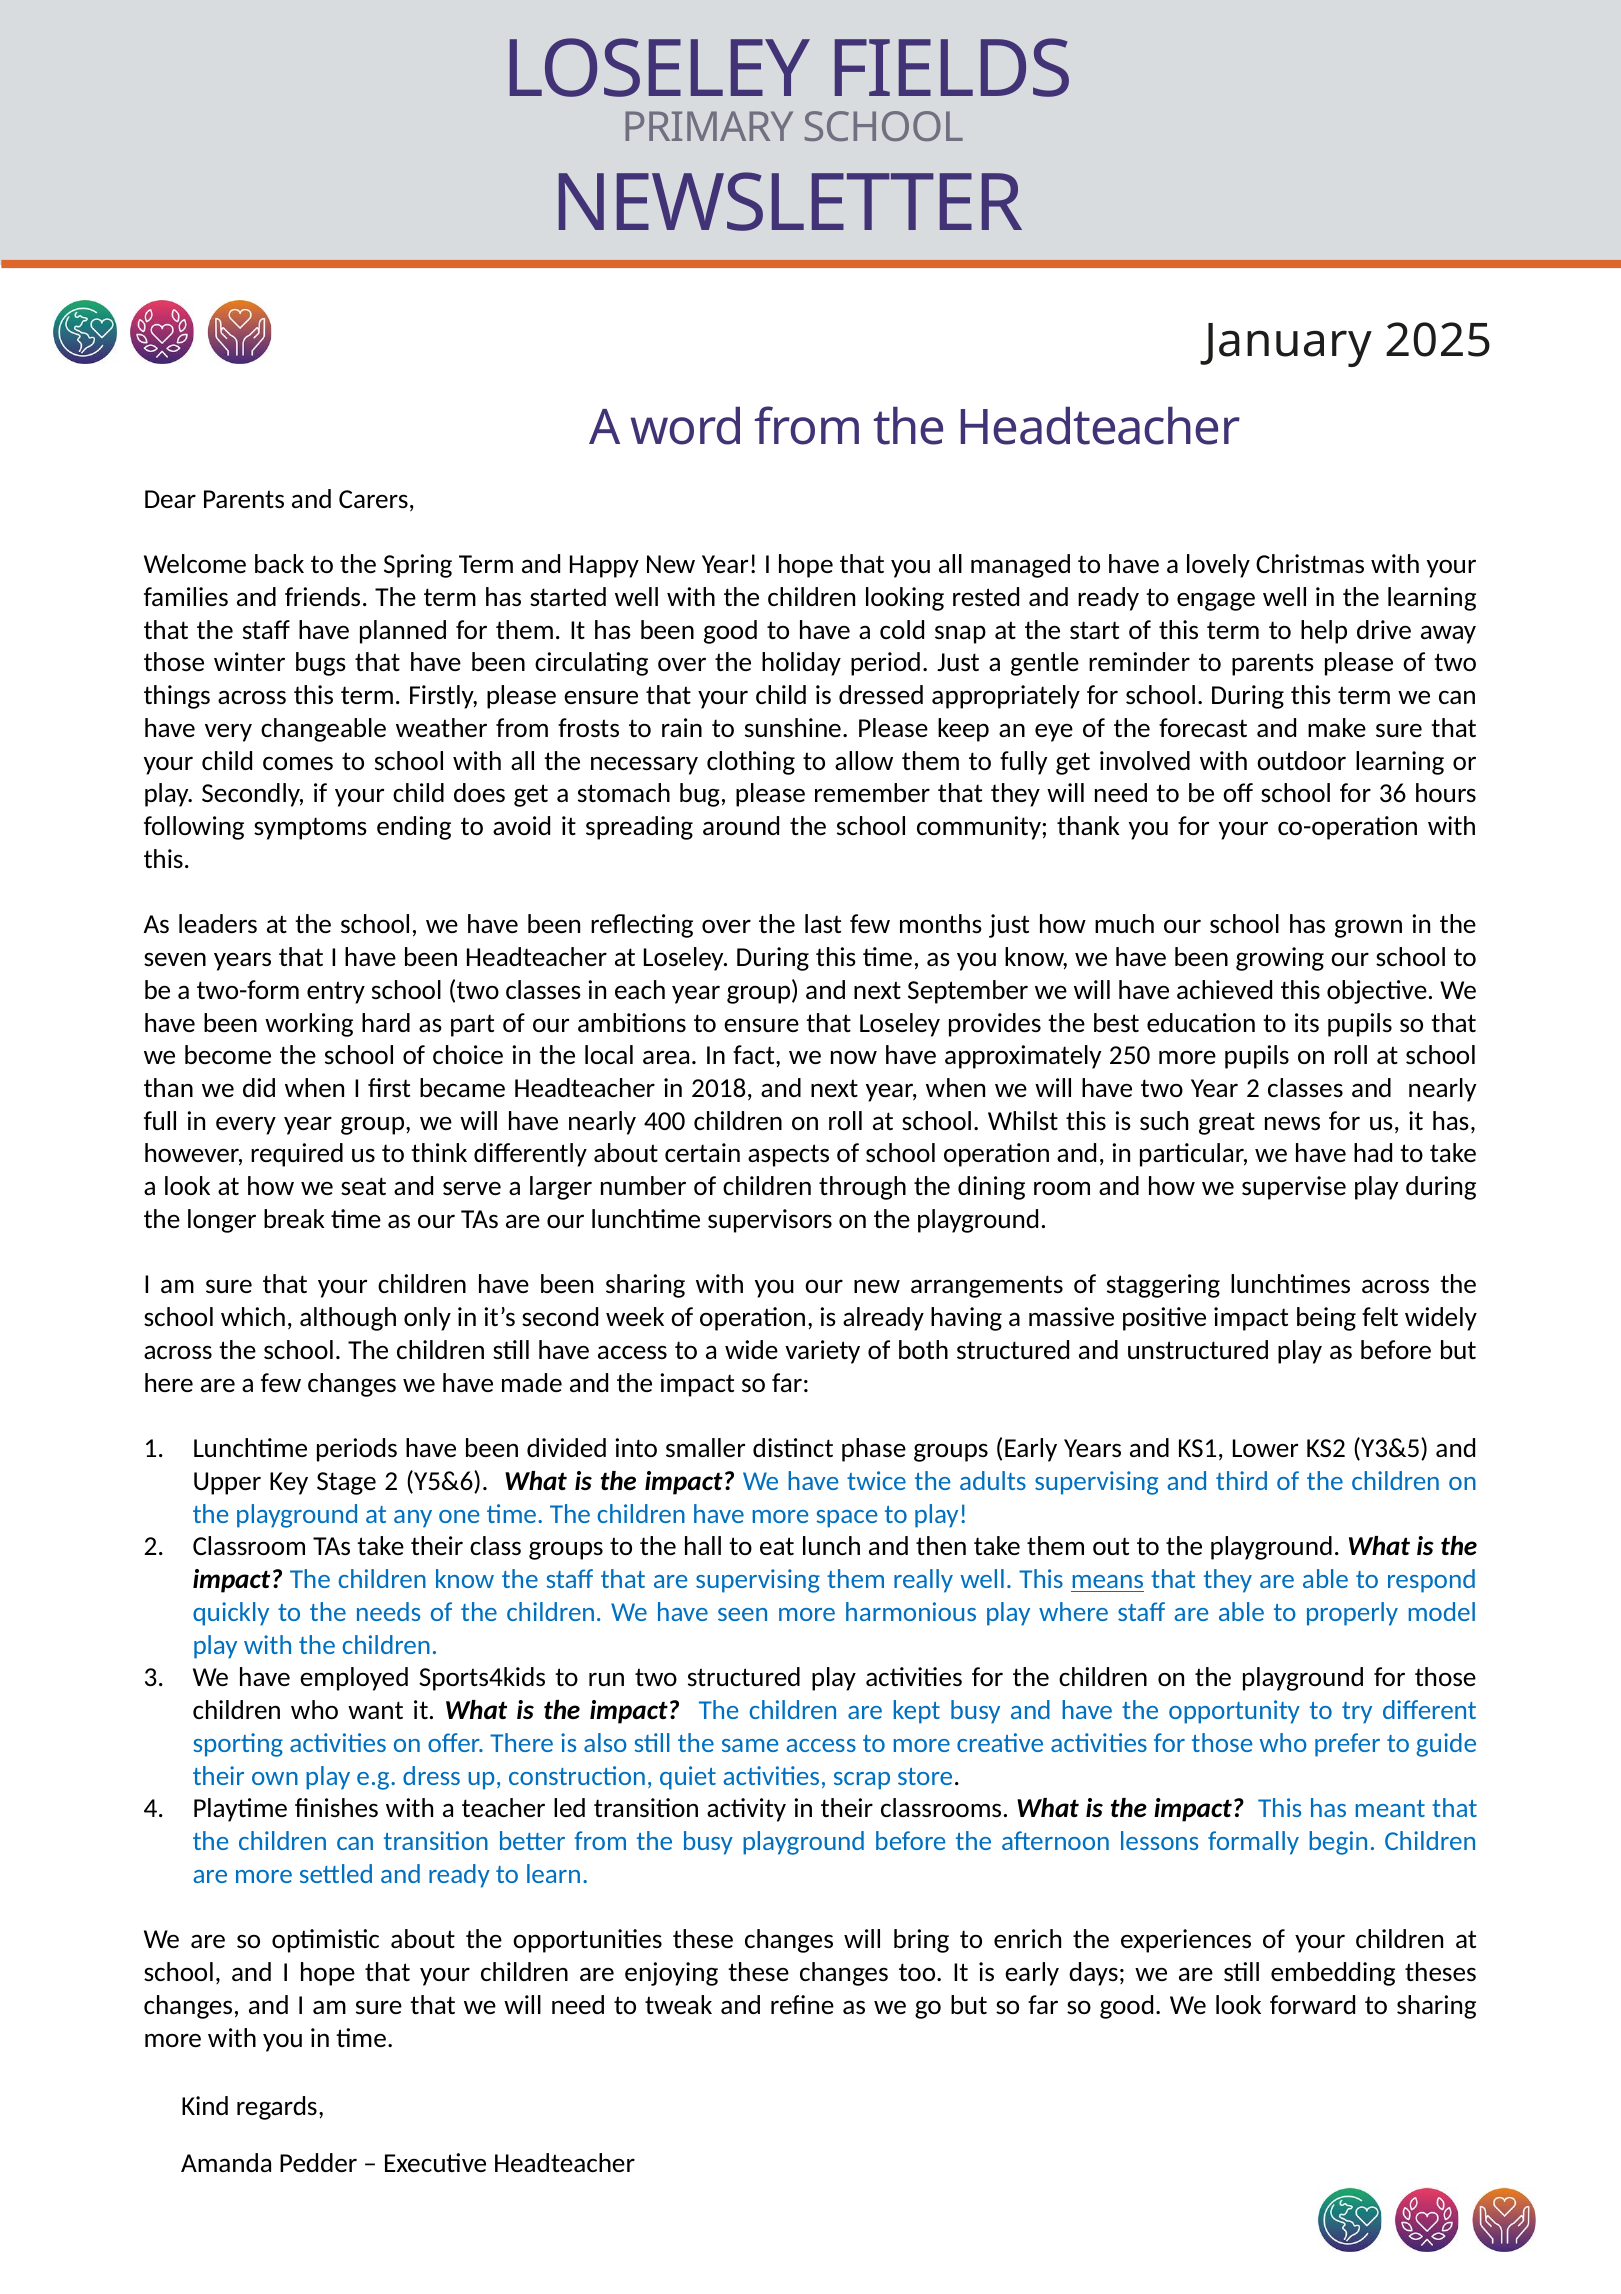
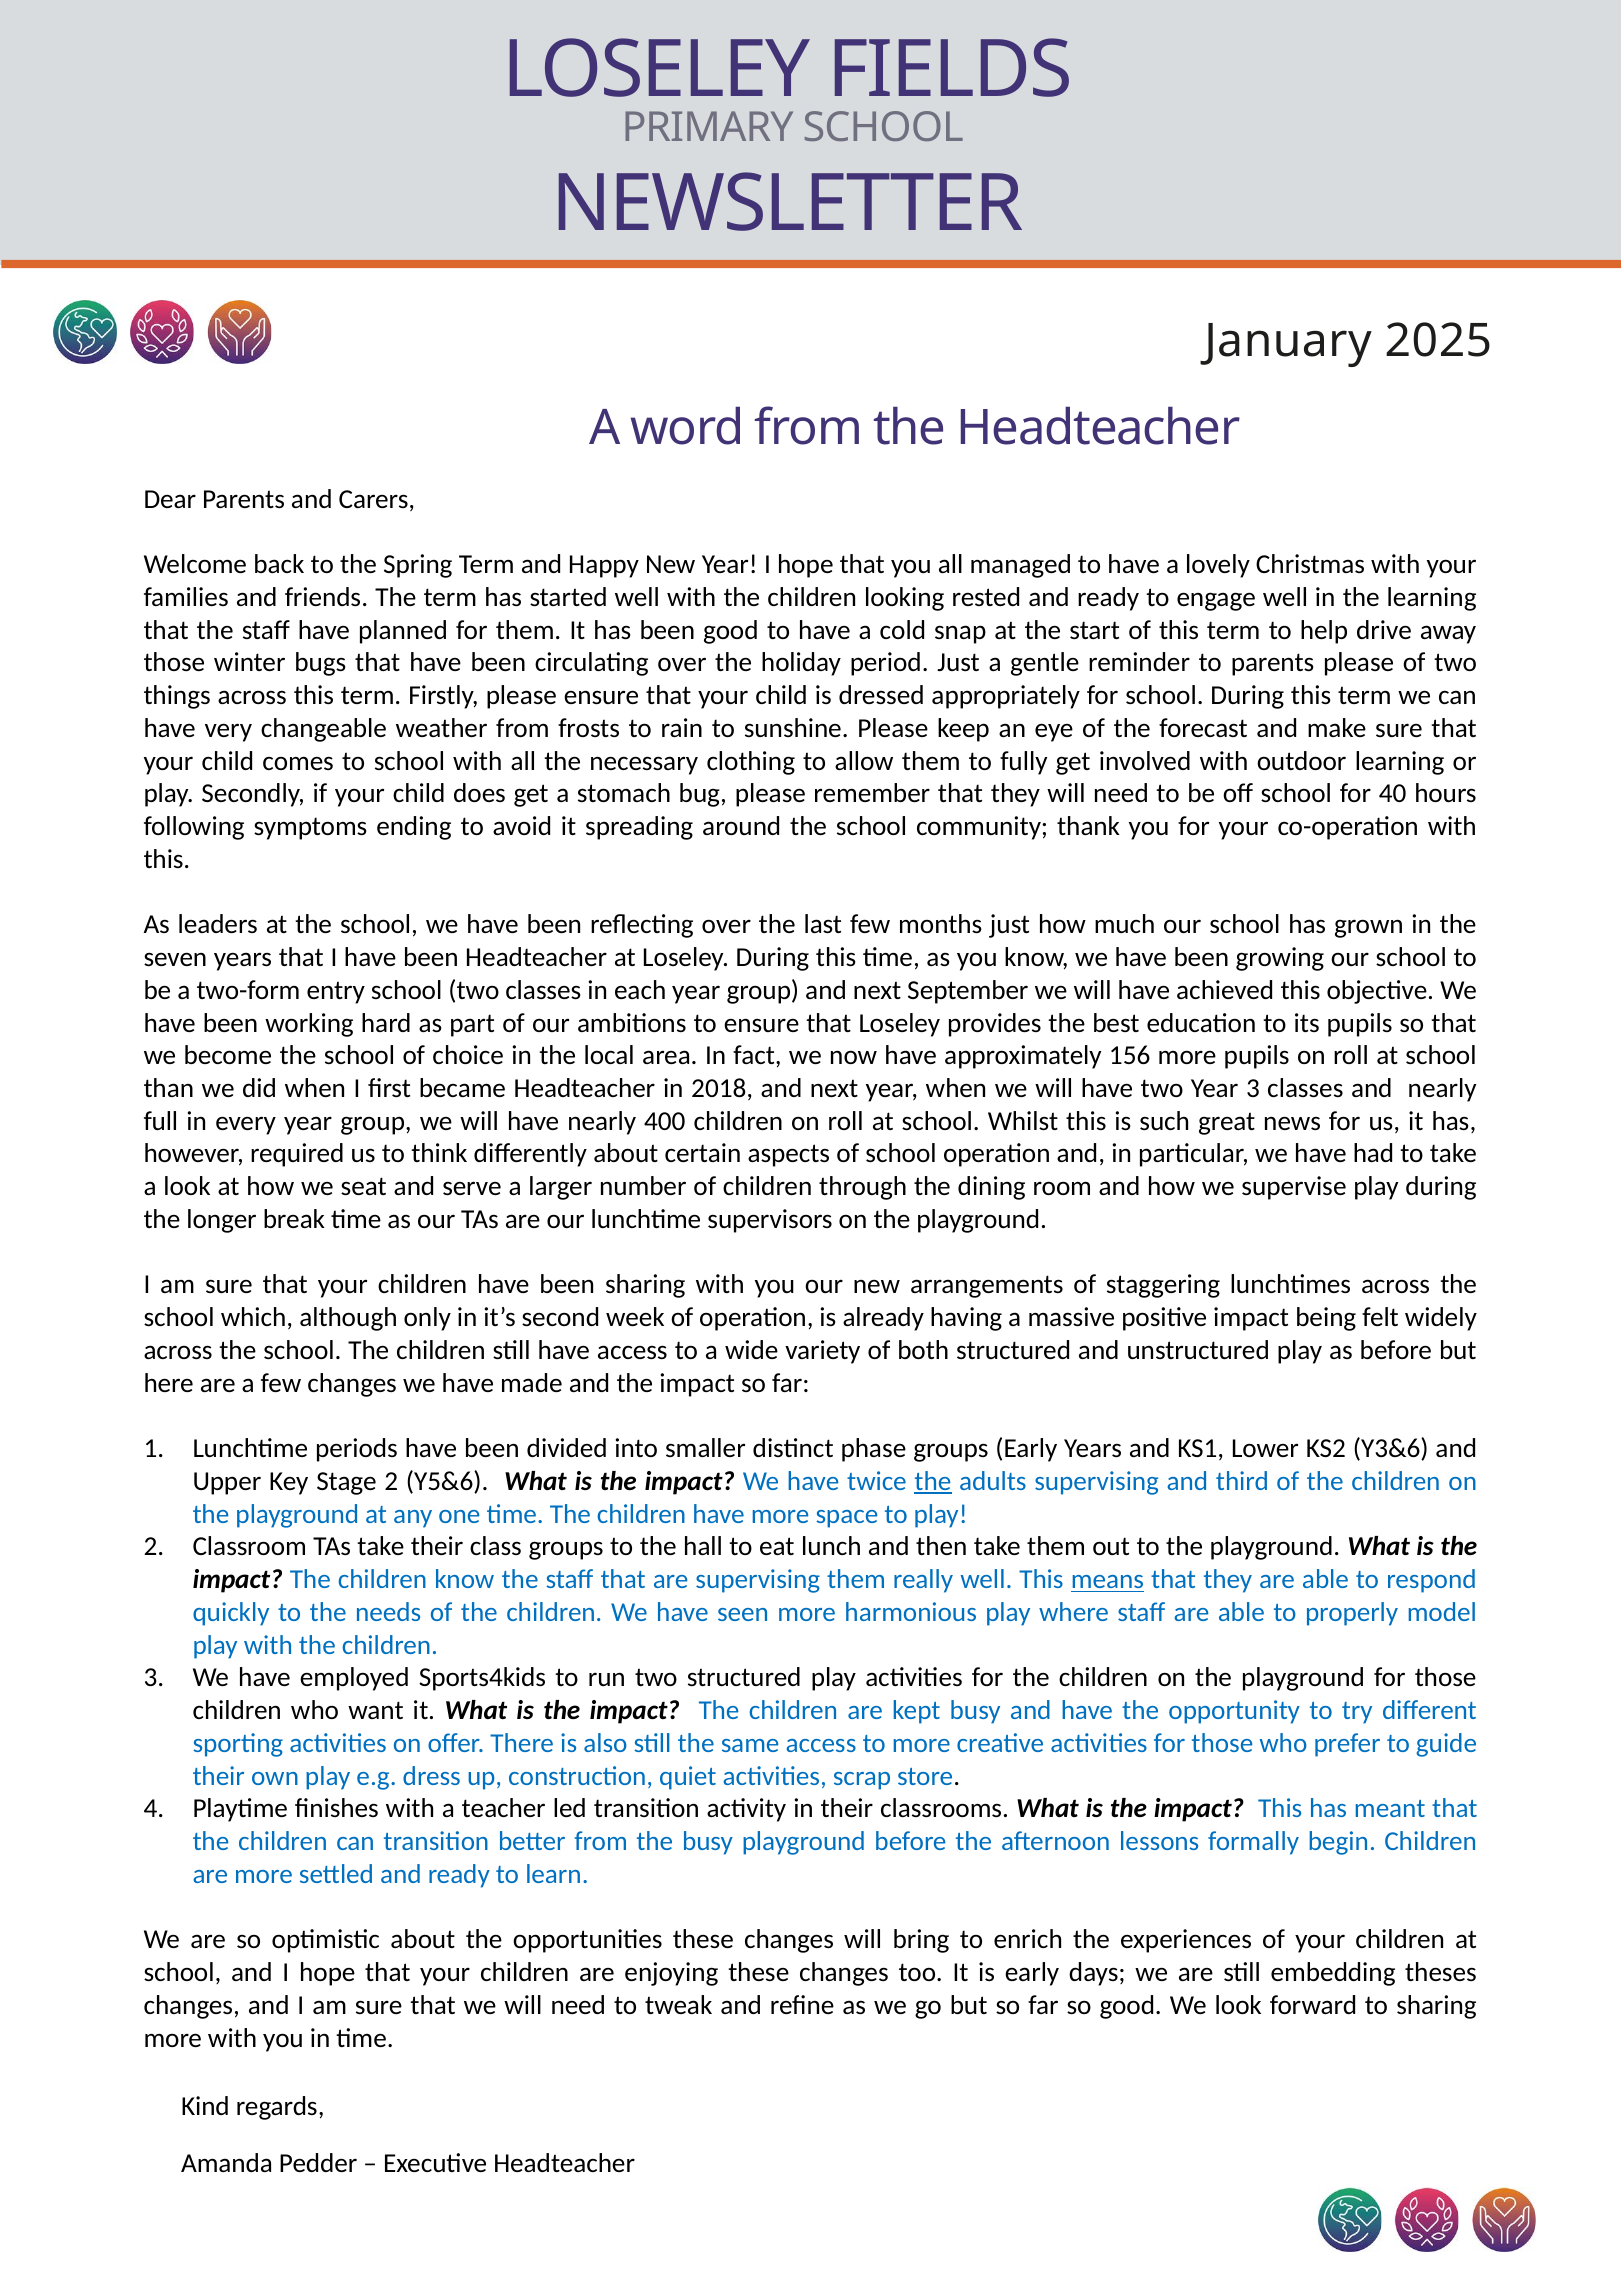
36: 36 -> 40
250: 250 -> 156
Year 2: 2 -> 3
Y3&5: Y3&5 -> Y3&6
the at (933, 1481) underline: none -> present
